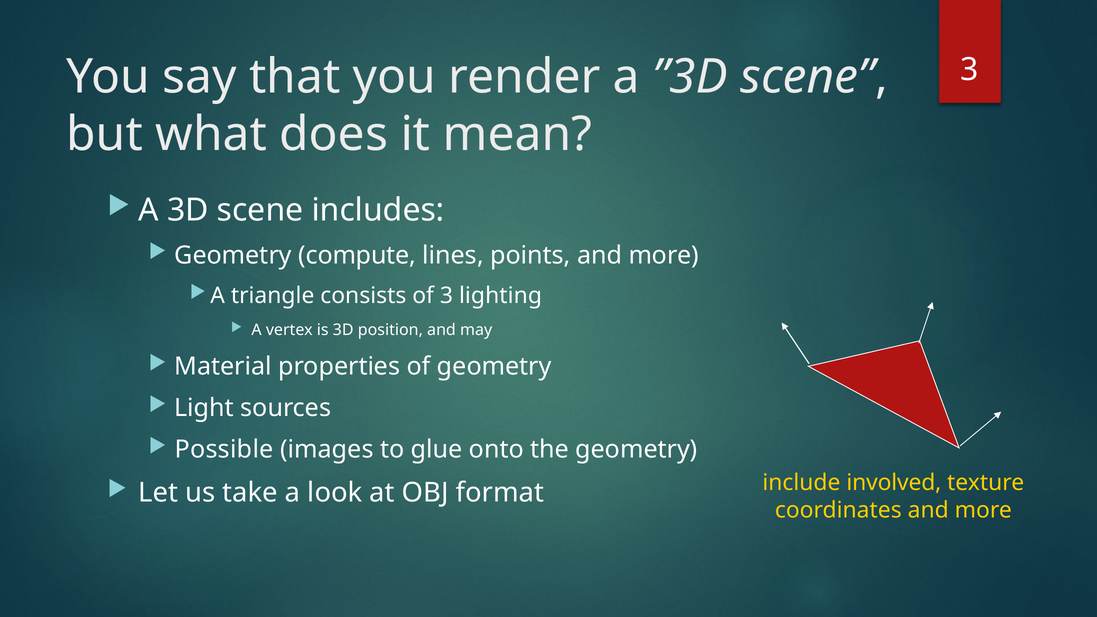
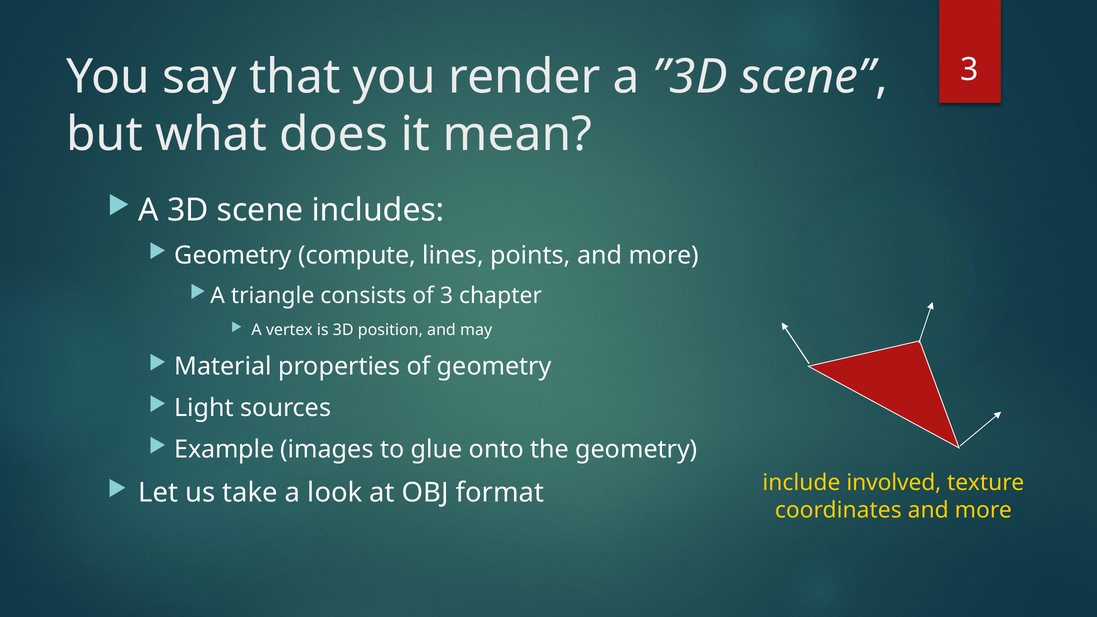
lighting: lighting -> chapter
Possible: Possible -> Example
